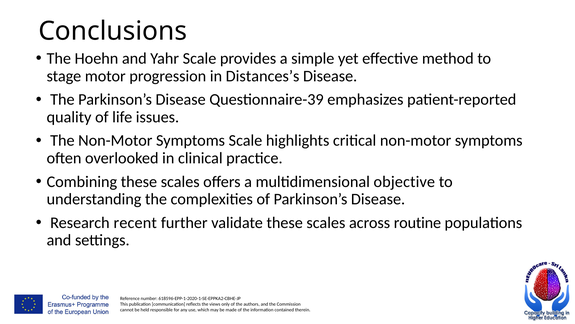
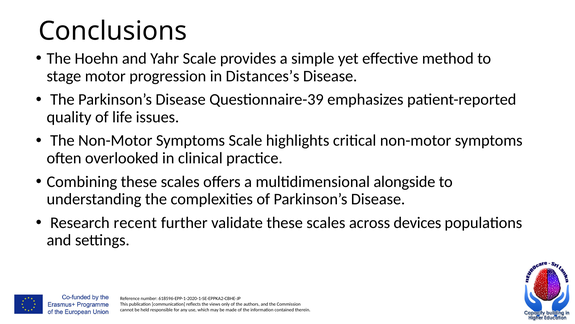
objective: objective -> alongside
routine: routine -> devices
